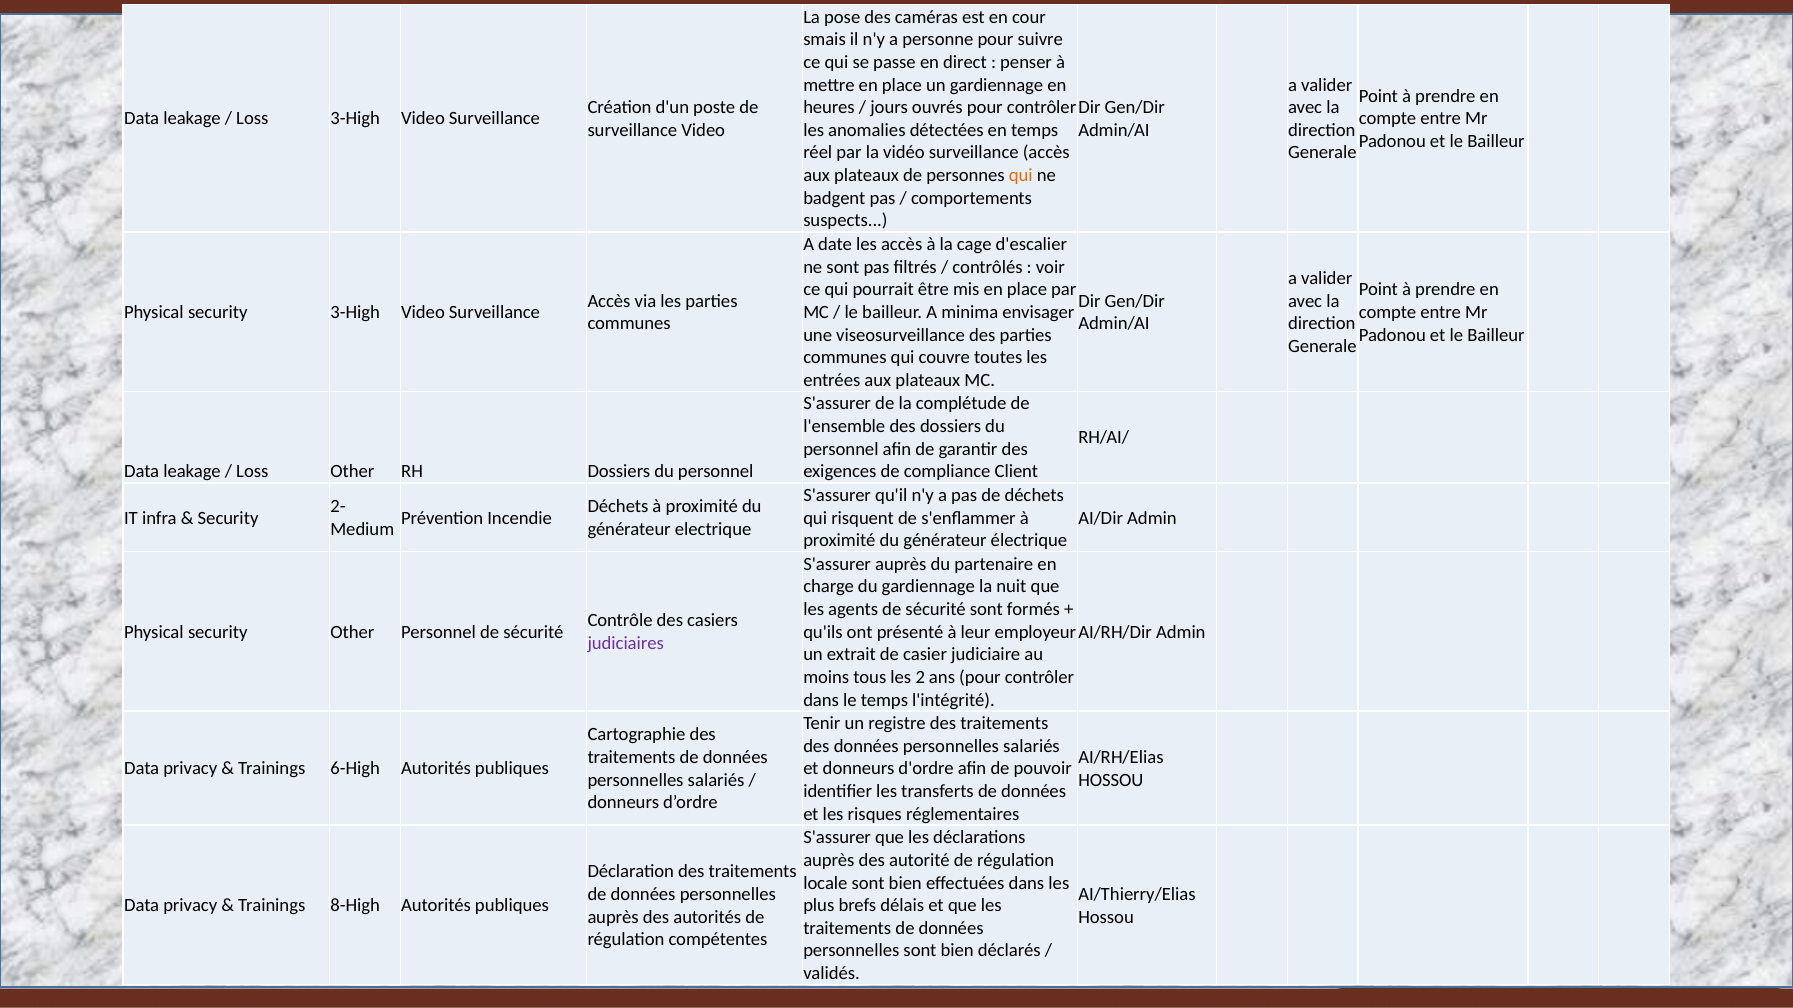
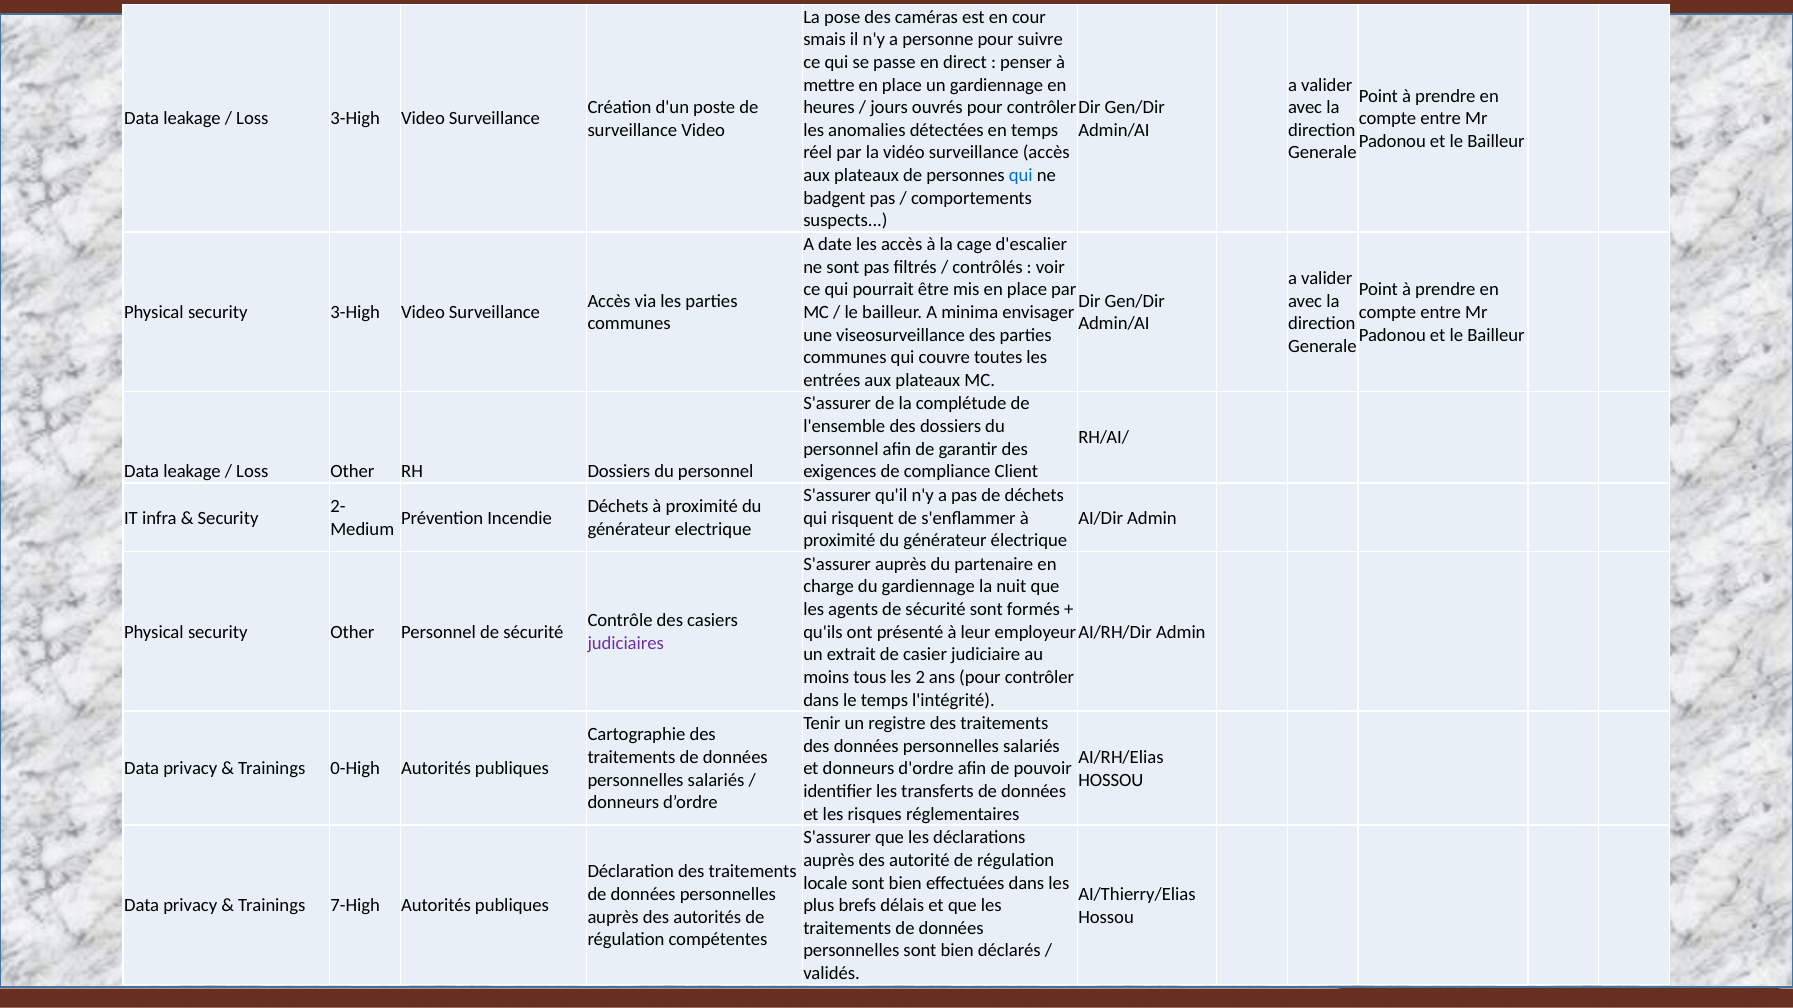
qui at (1021, 176) colour: orange -> blue
6-High: 6-High -> 0-High
8-High: 8-High -> 7-High
